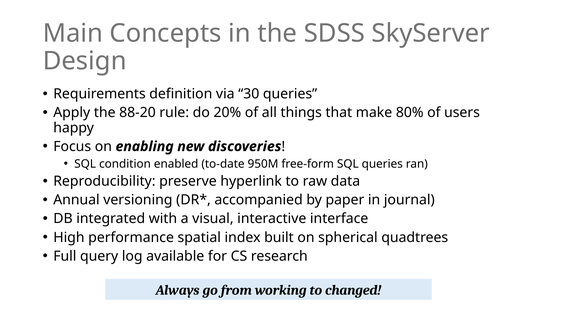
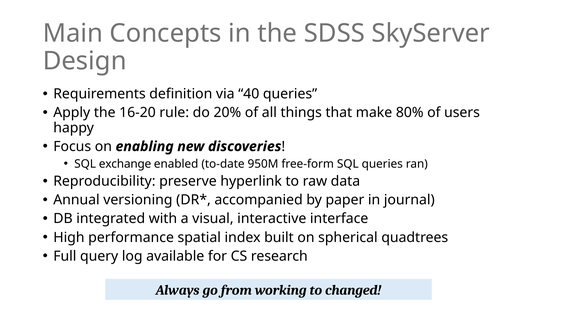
30: 30 -> 40
88-20: 88-20 -> 16-20
condition: condition -> exchange
